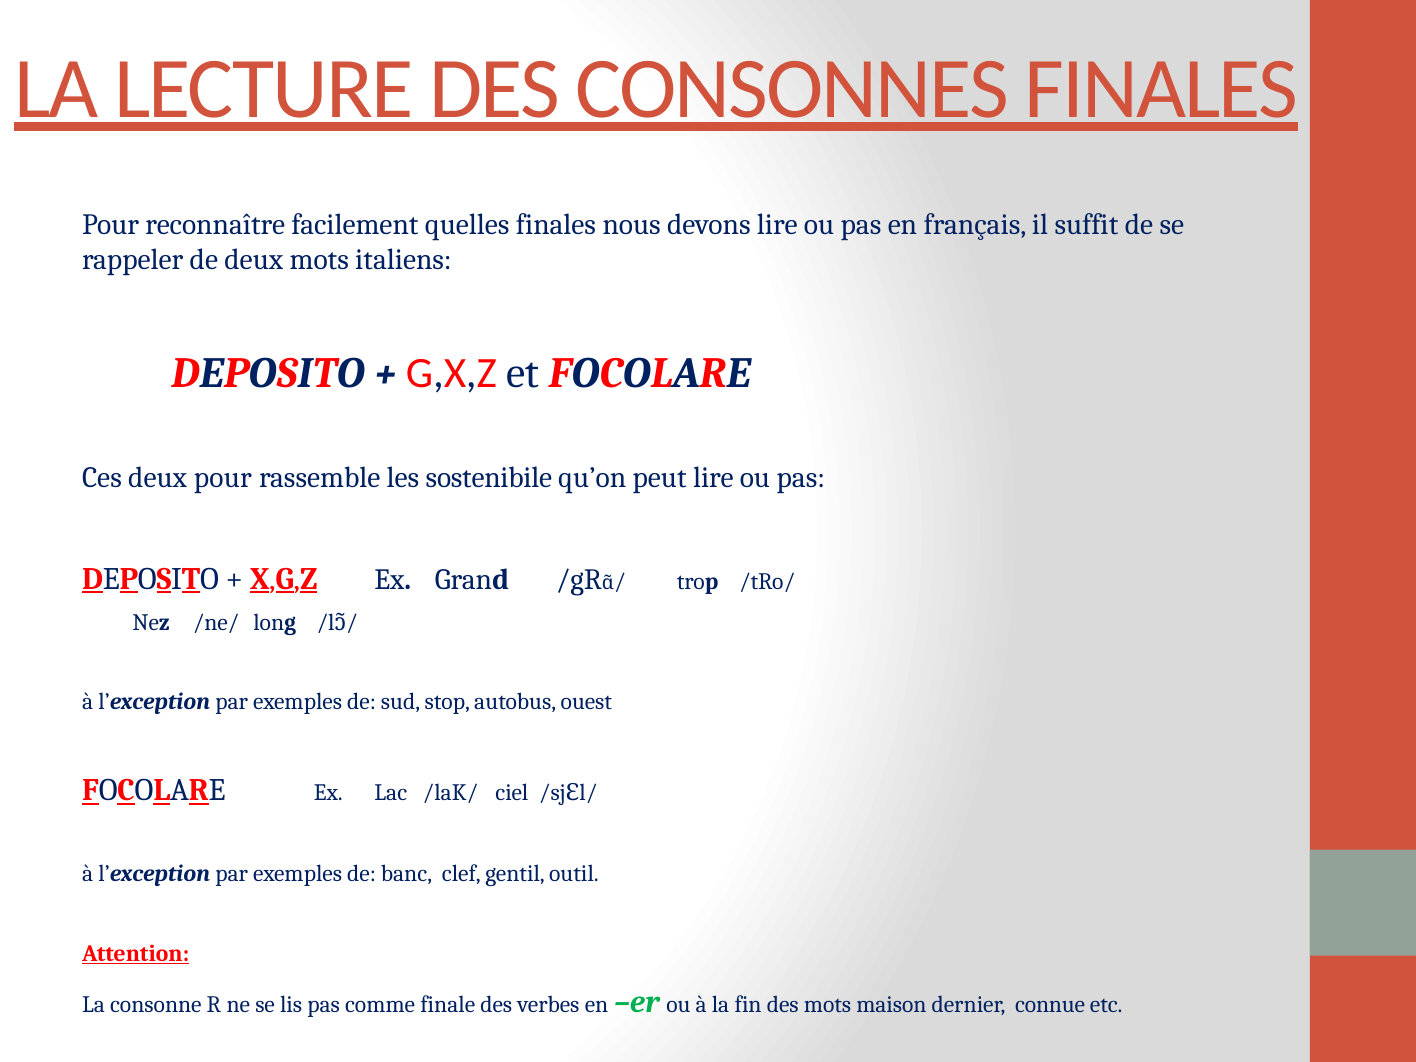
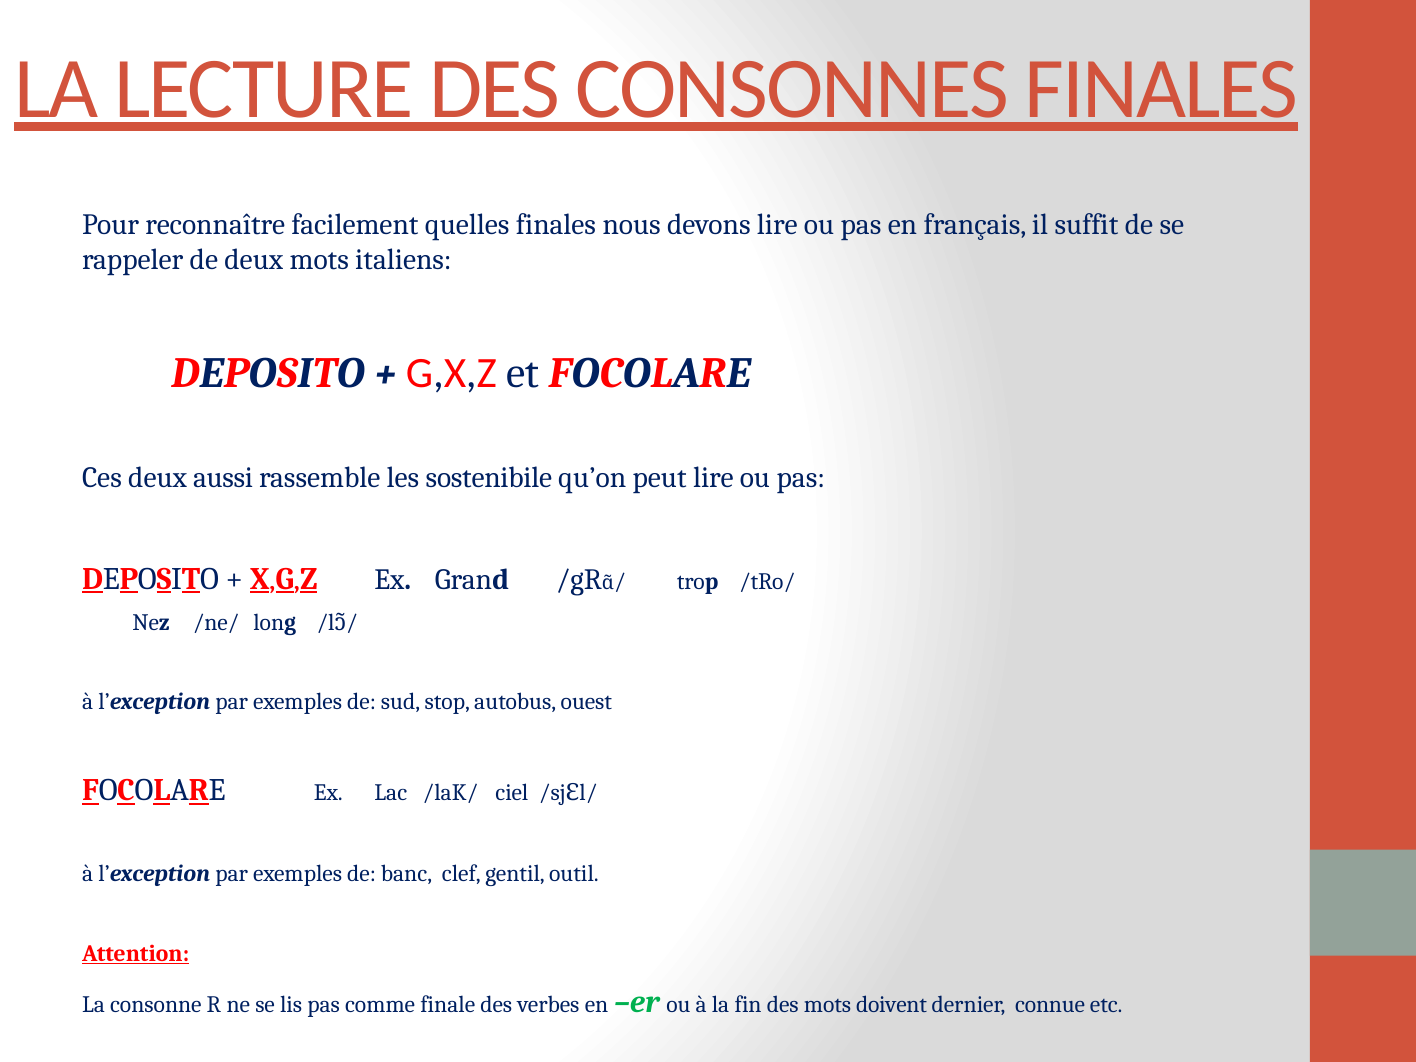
deux pour: pour -> aussi
maison: maison -> doivent
